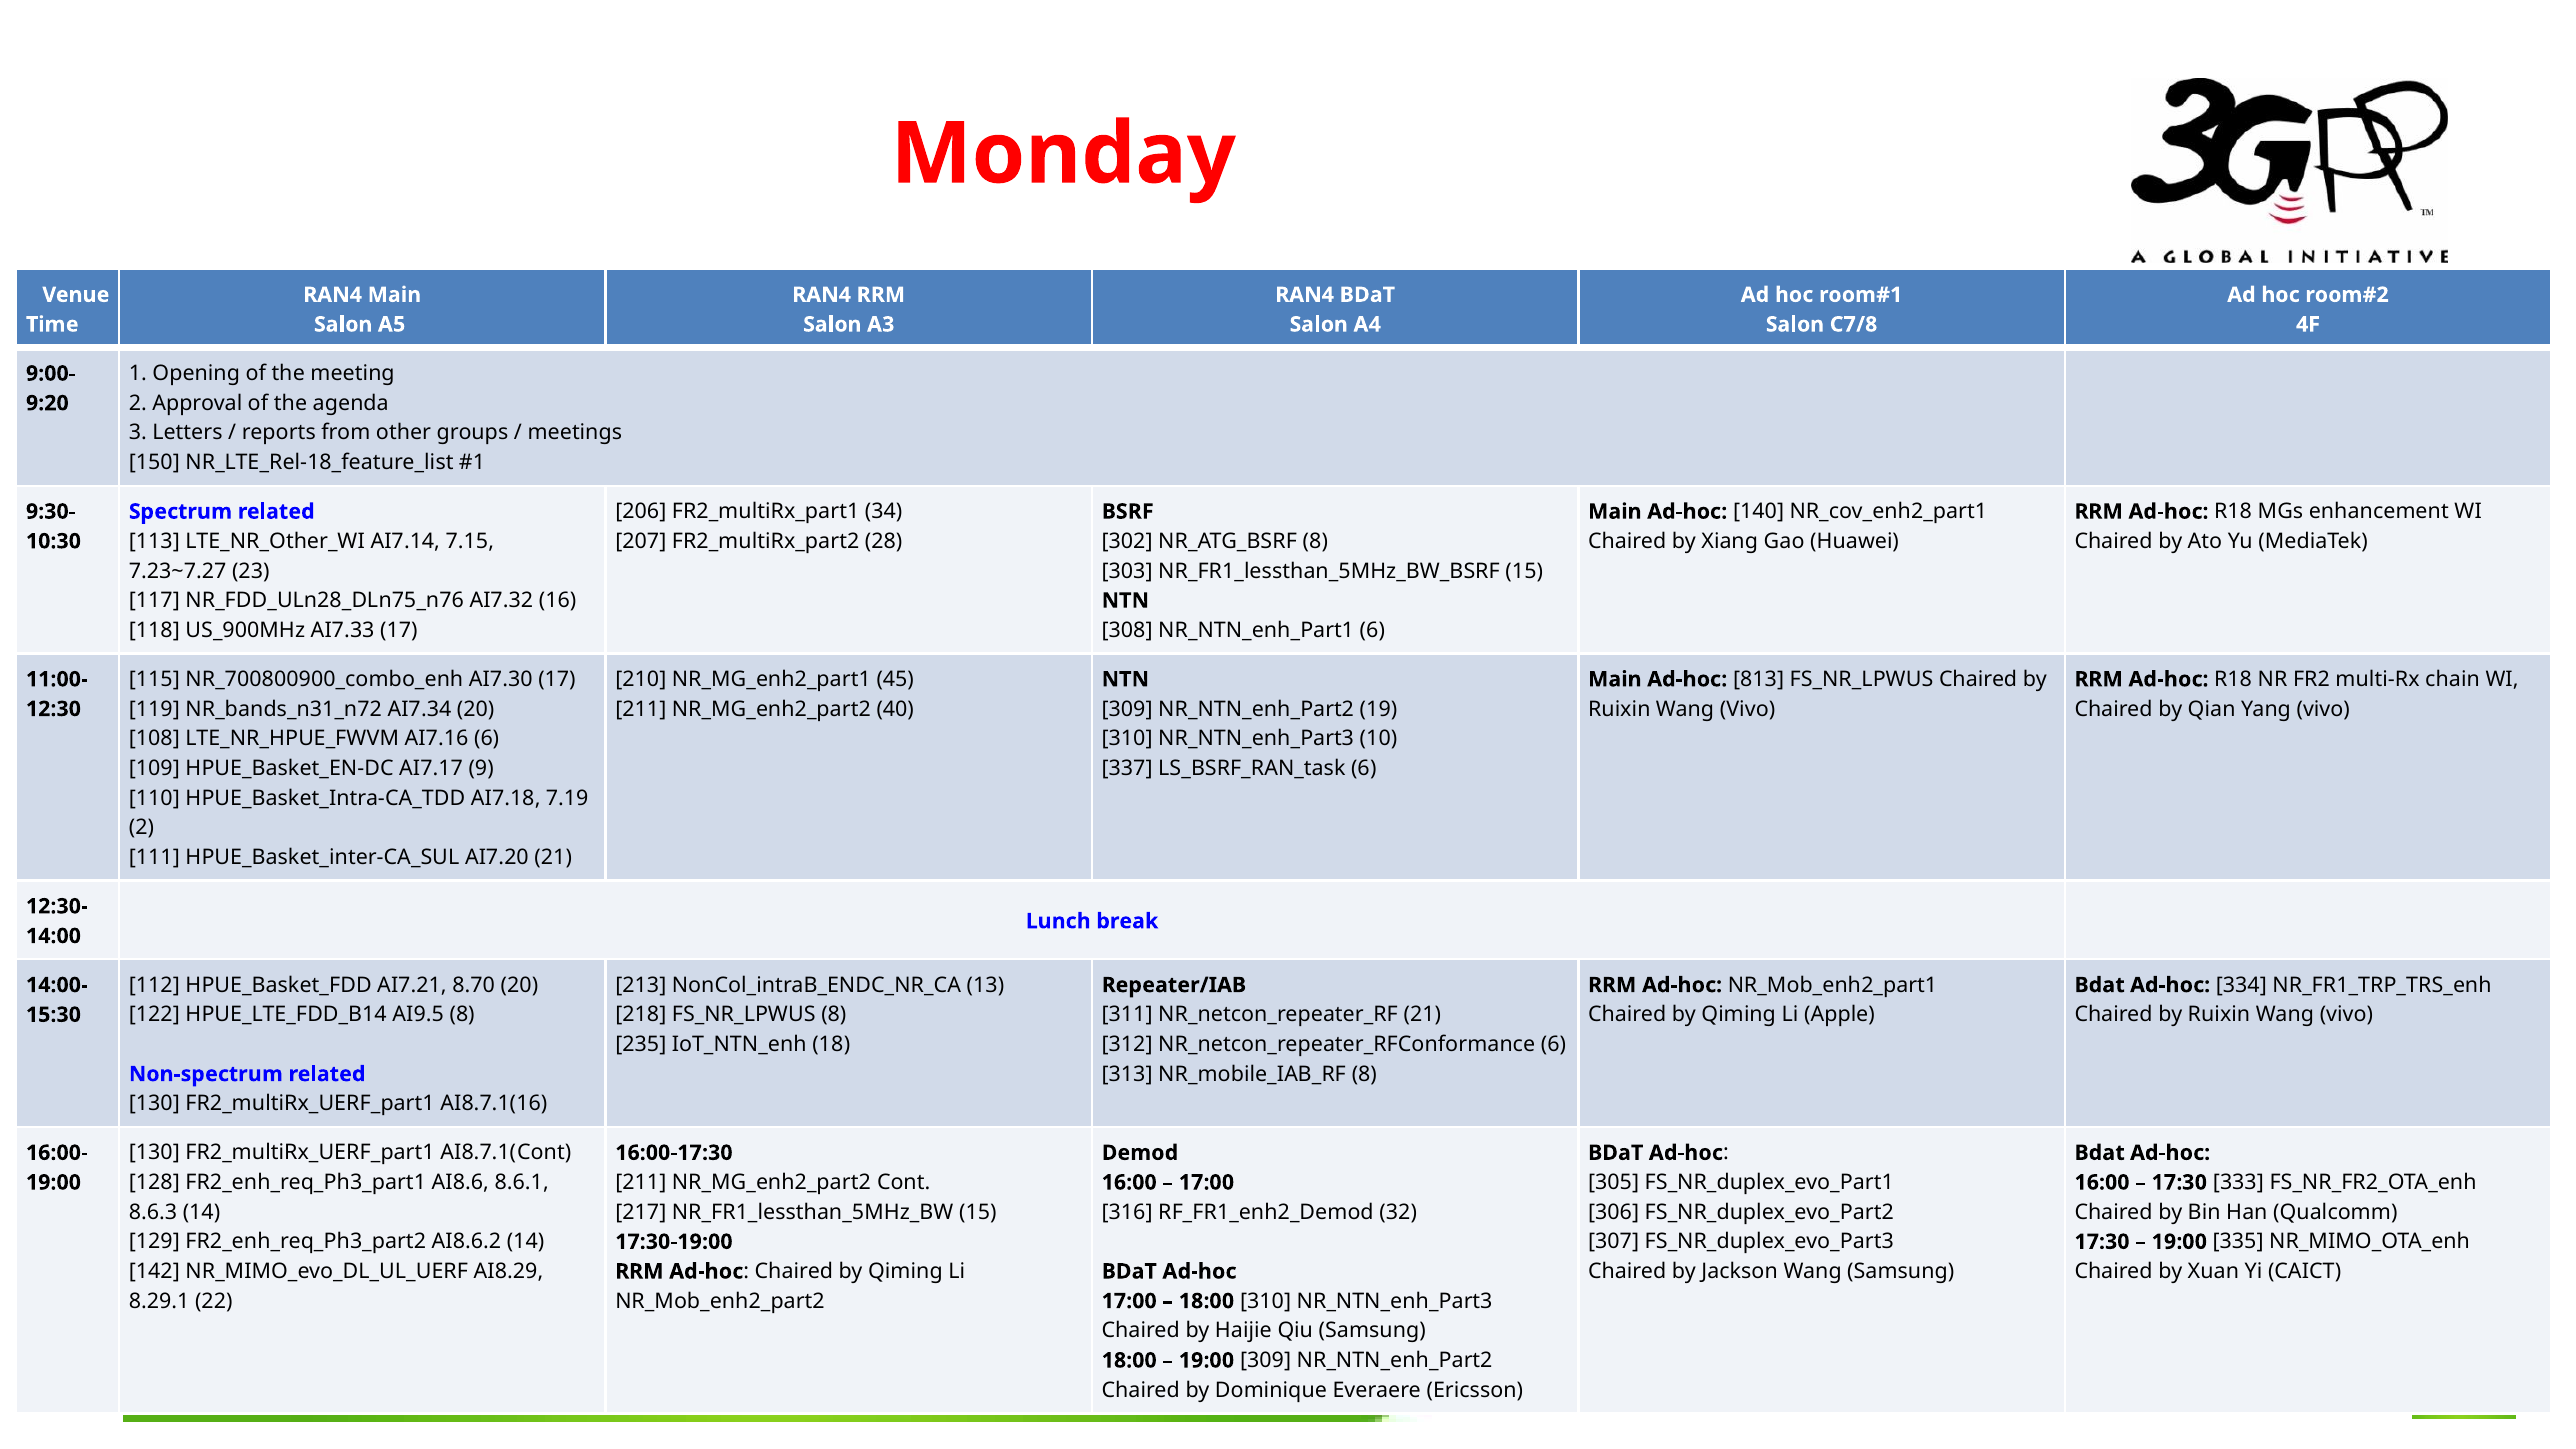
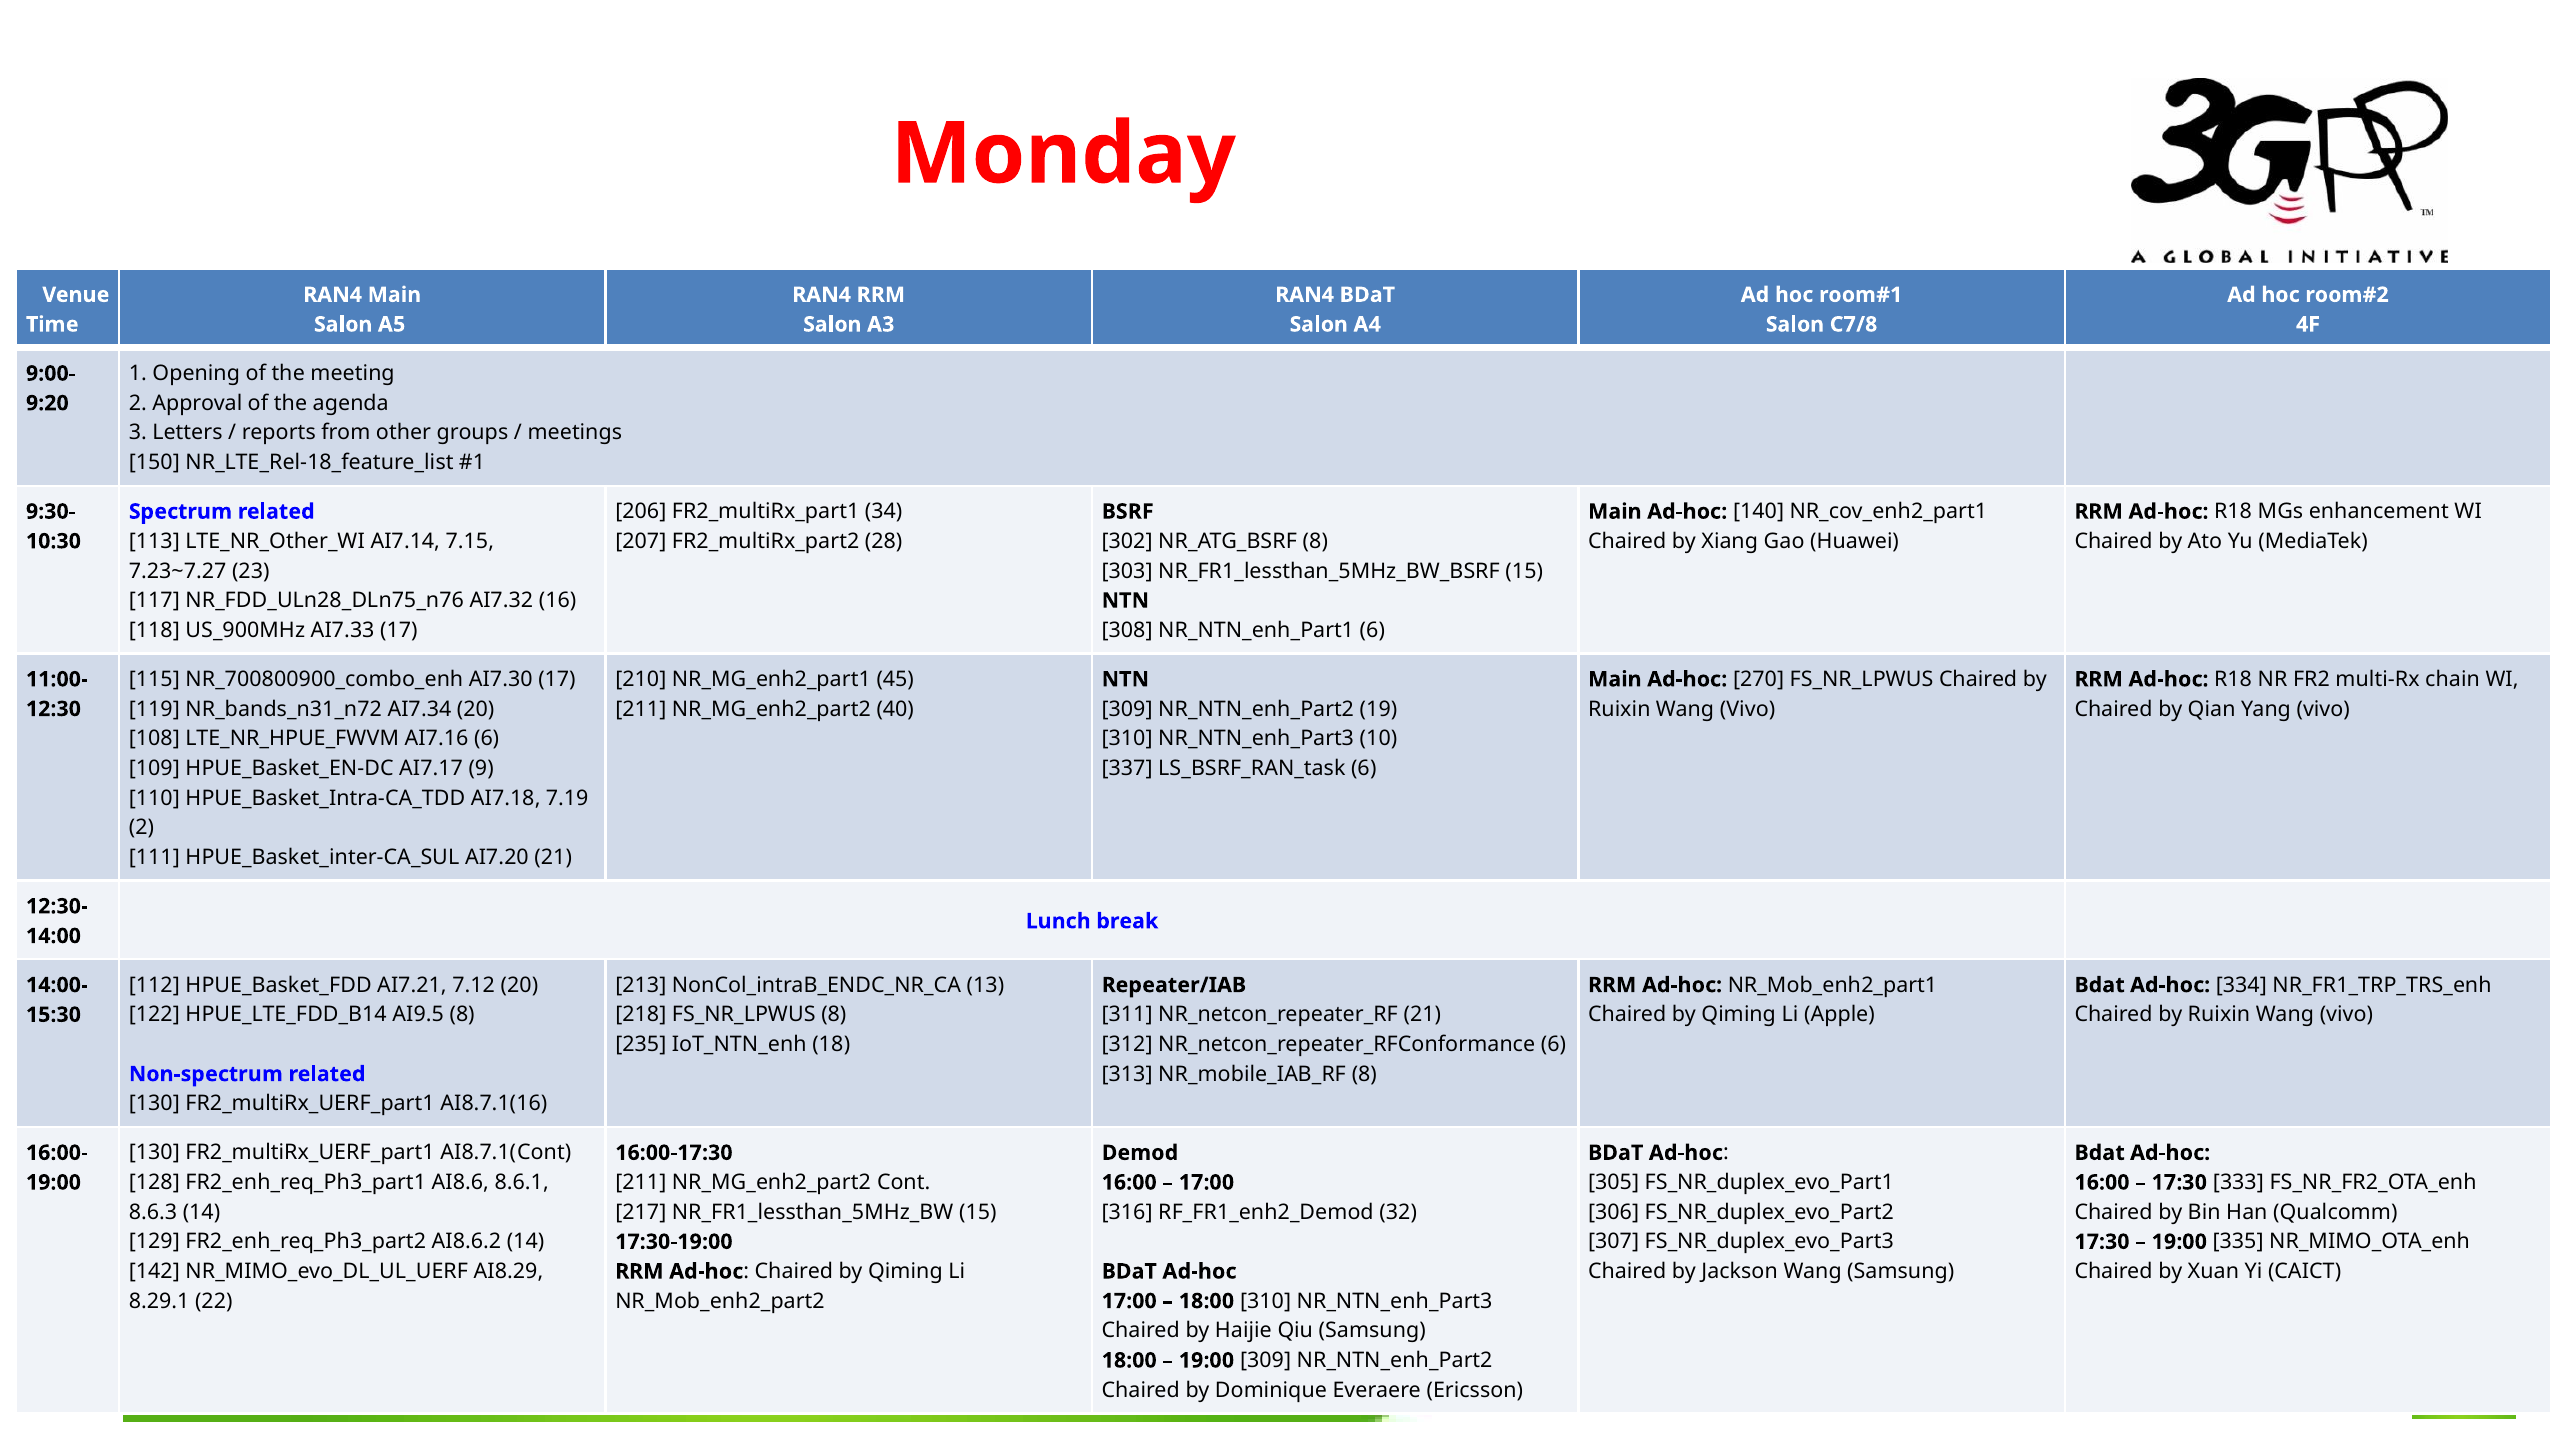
813: 813 -> 270
8.70: 8.70 -> 7.12
